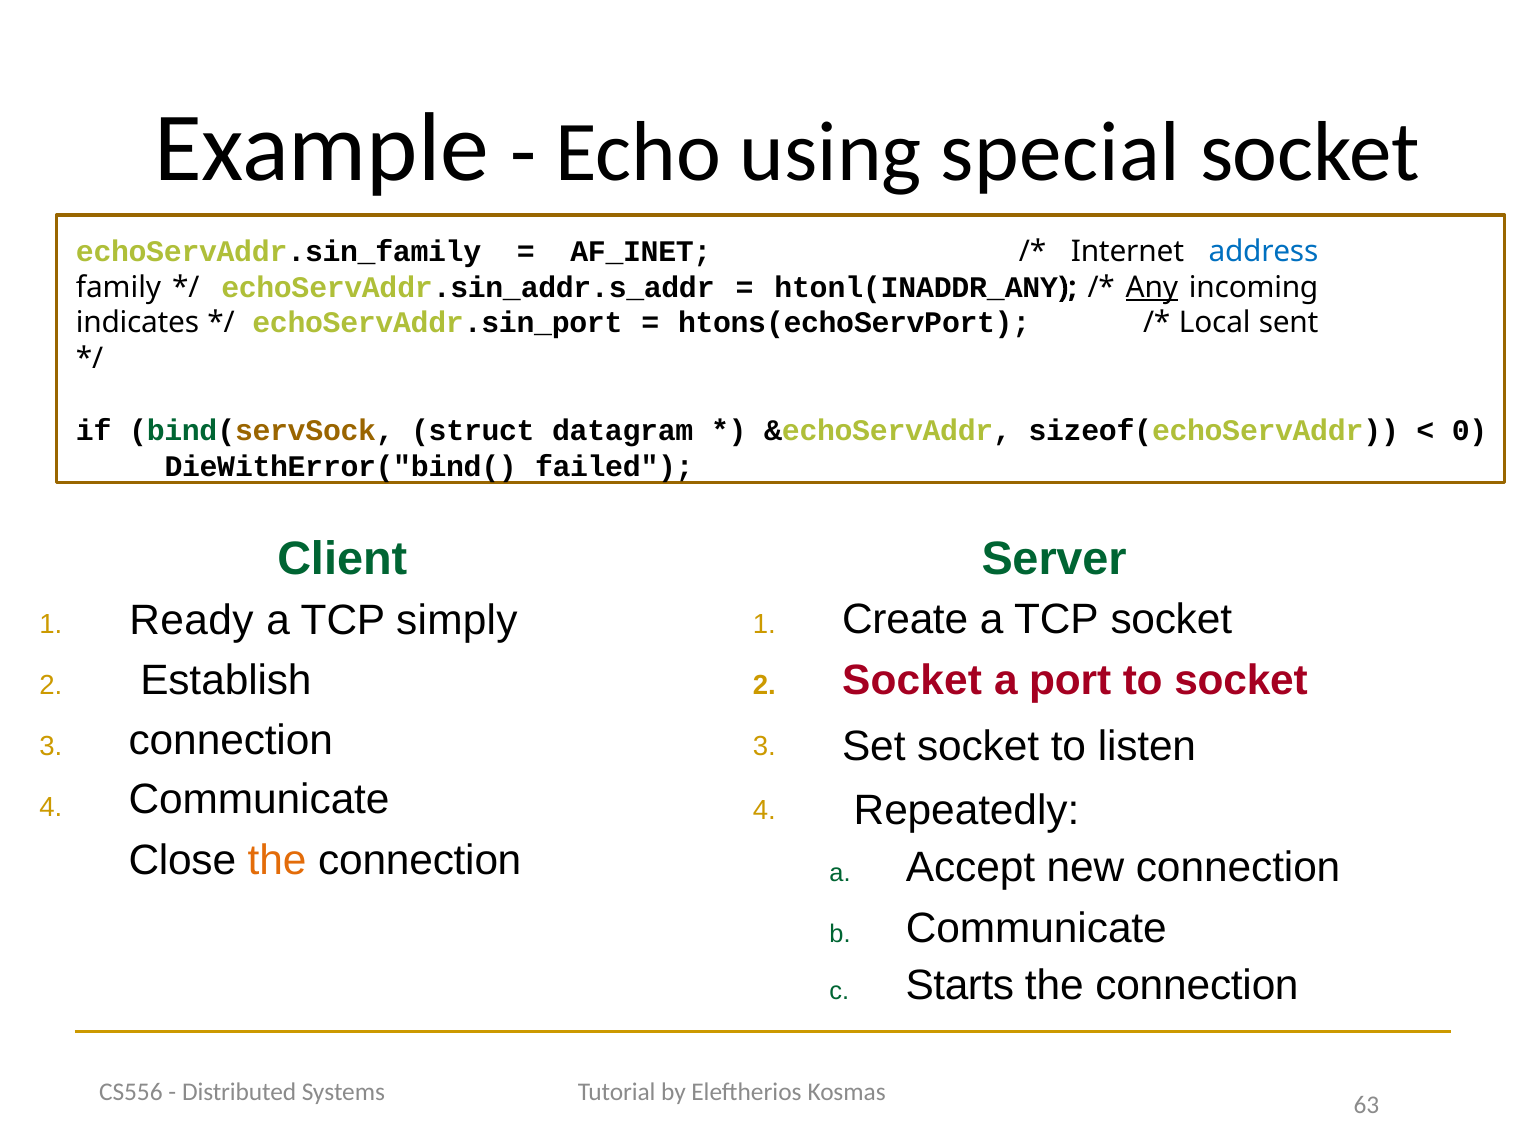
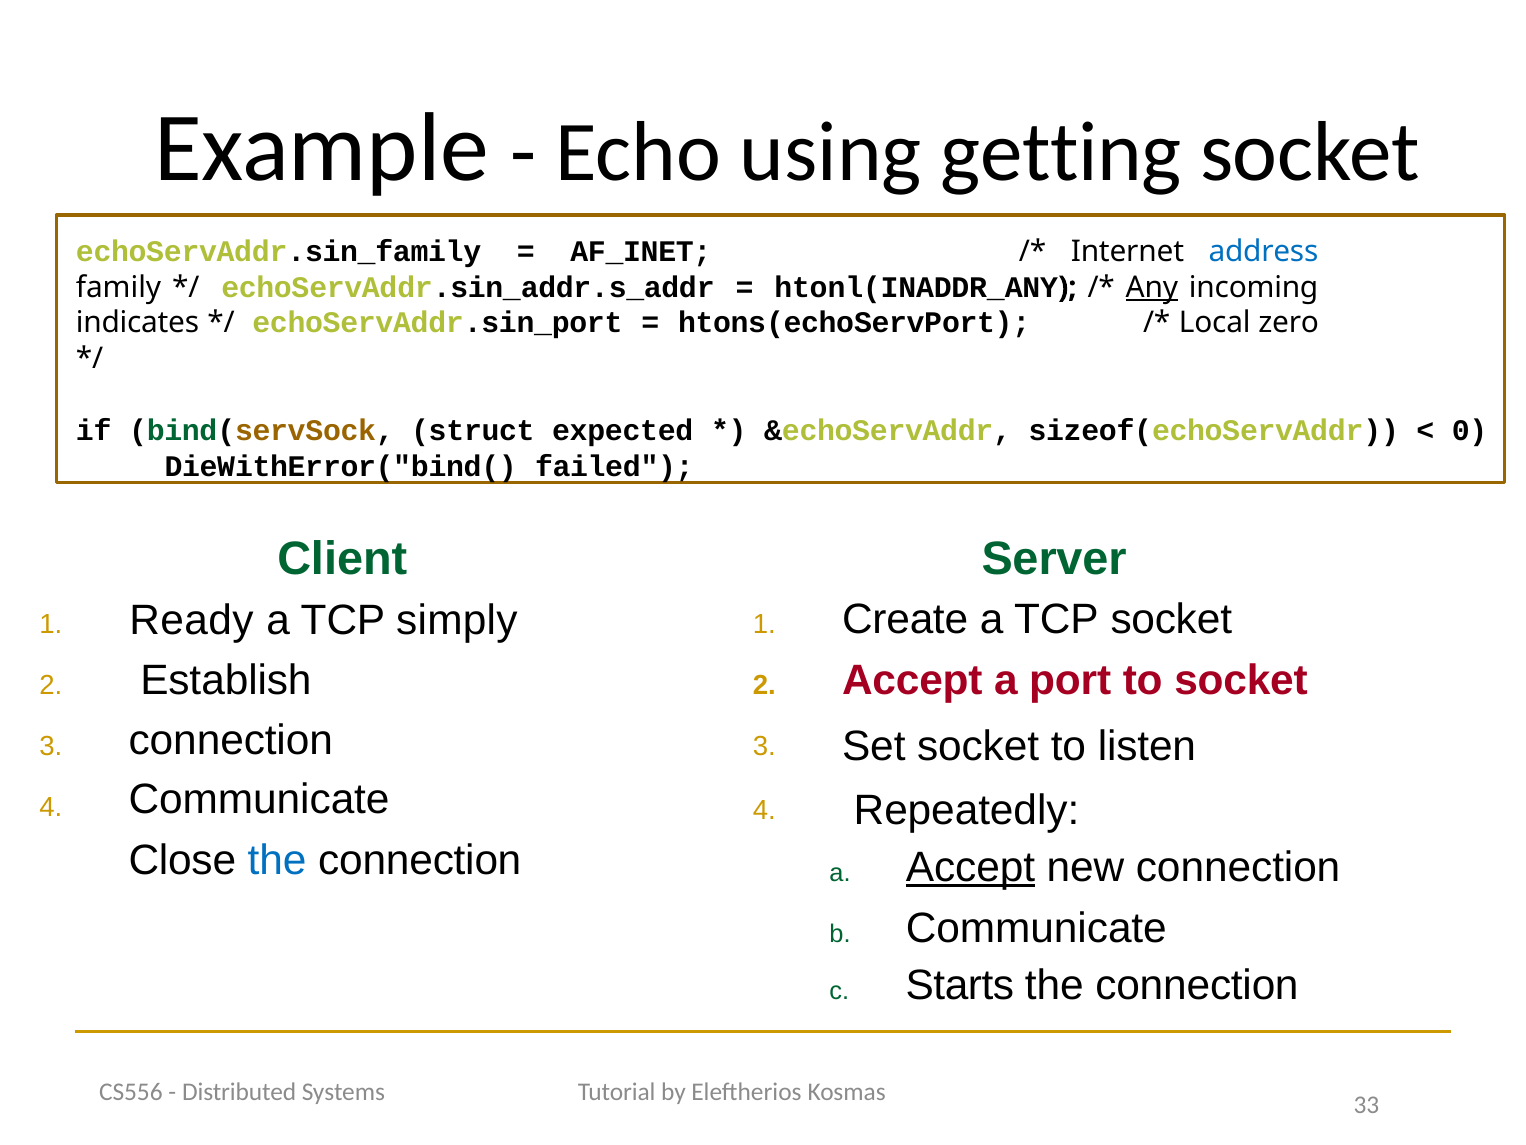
special: special -> getting
sent: sent -> zero
datagram: datagram -> expected
Socket at (912, 680): Socket -> Accept
the at (277, 860) colour: orange -> blue
Accept at (970, 867) underline: none -> present
63: 63 -> 33
